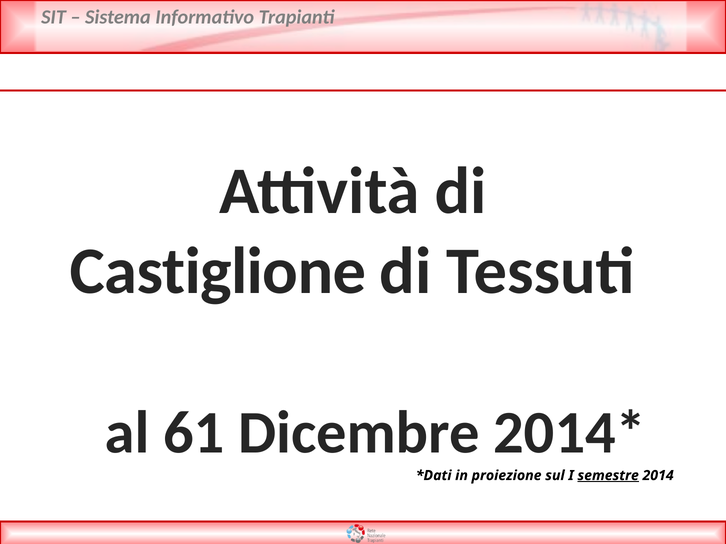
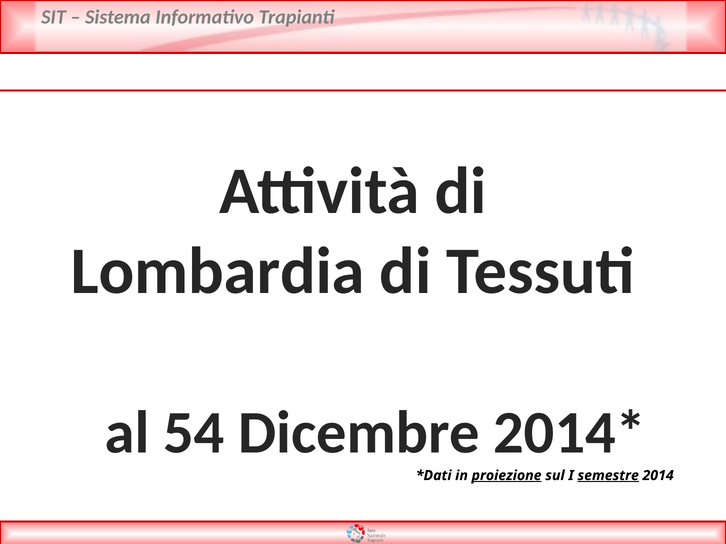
Castiglione: Castiglione -> Lombardia
61: 61 -> 54
proiezione underline: none -> present
